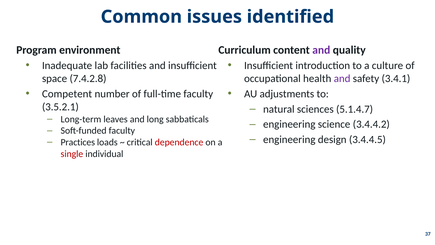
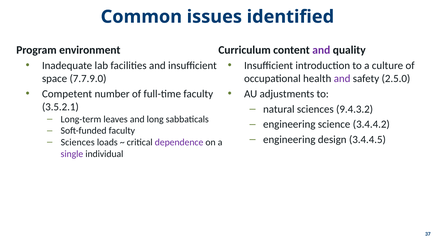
7.4.2.8: 7.4.2.8 -> 7.7.9.0
3.4.1: 3.4.1 -> 2.5.0
5.1.4.7: 5.1.4.7 -> 9.4.3.2
Practices at (78, 142): Practices -> Sciences
dependence colour: red -> purple
single colour: red -> purple
